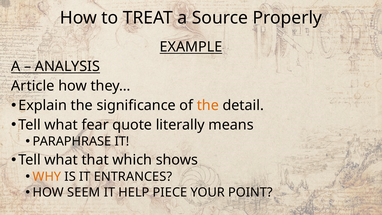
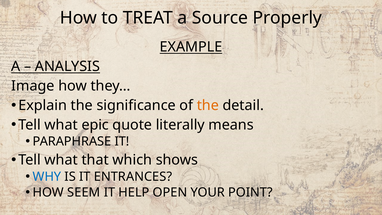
Article: Article -> Image
fear: fear -> epic
WHY colour: orange -> blue
PIECE: PIECE -> OPEN
